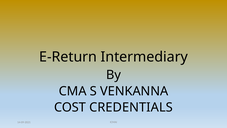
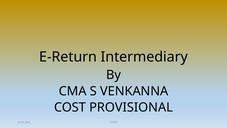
CREDENTIALS: CREDENTIALS -> PROVISIONAL
